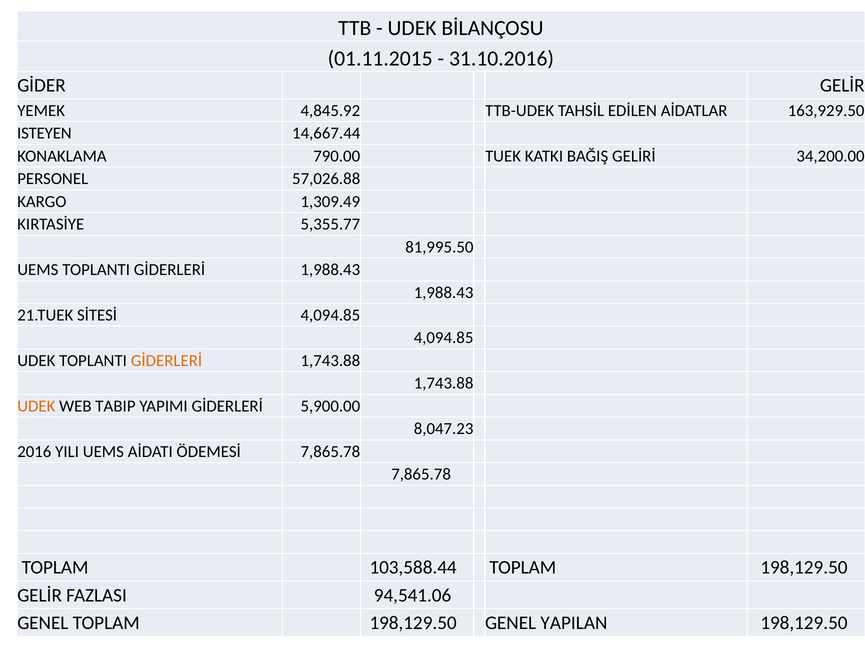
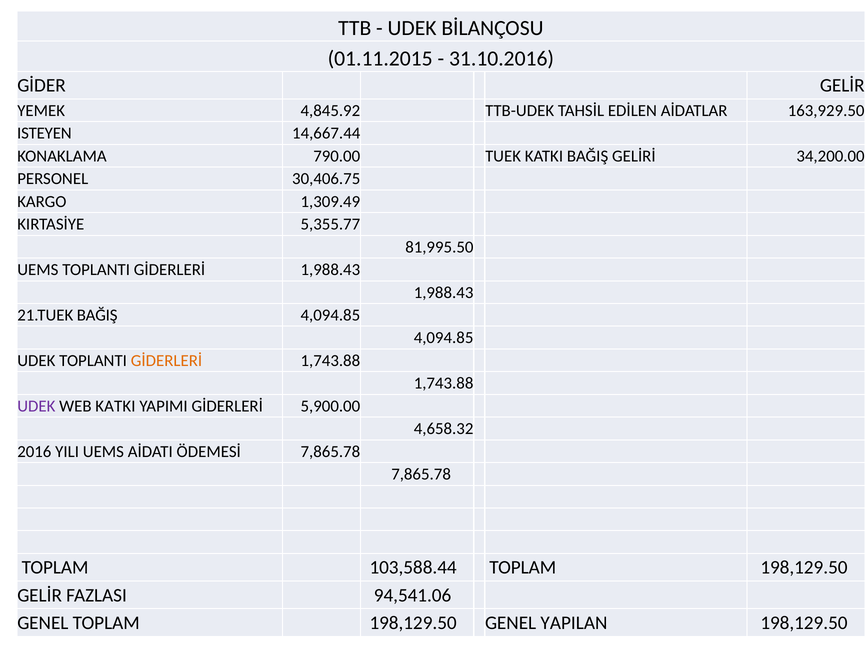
57,026.88: 57,026.88 -> 30,406.75
21.TUEK SİTESİ: SİTESİ -> BAĞIŞ
UDEK at (36, 407) colour: orange -> purple
WEB TABIP: TABIP -> KATKI
8,047.23: 8,047.23 -> 4,658.32
